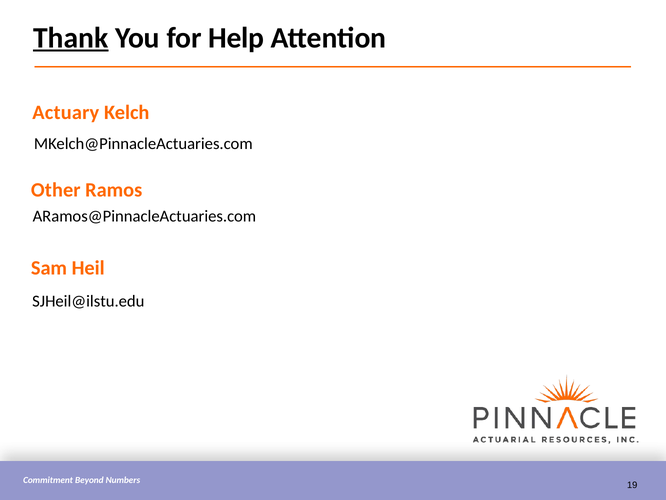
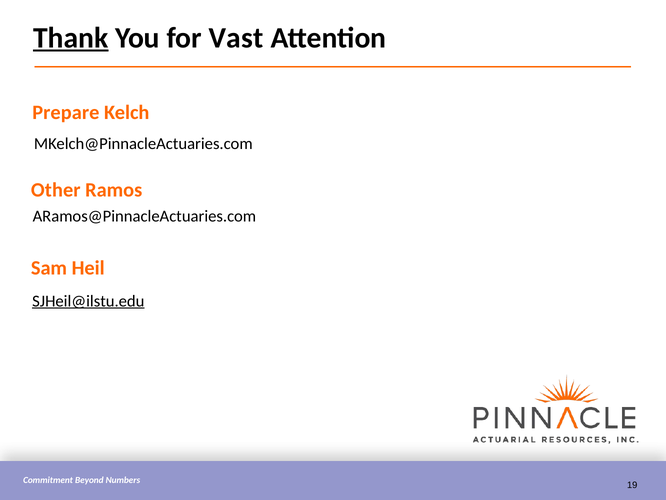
Help: Help -> Vast
Actuary: Actuary -> Prepare
SJHeil@ilstu.edu underline: none -> present
